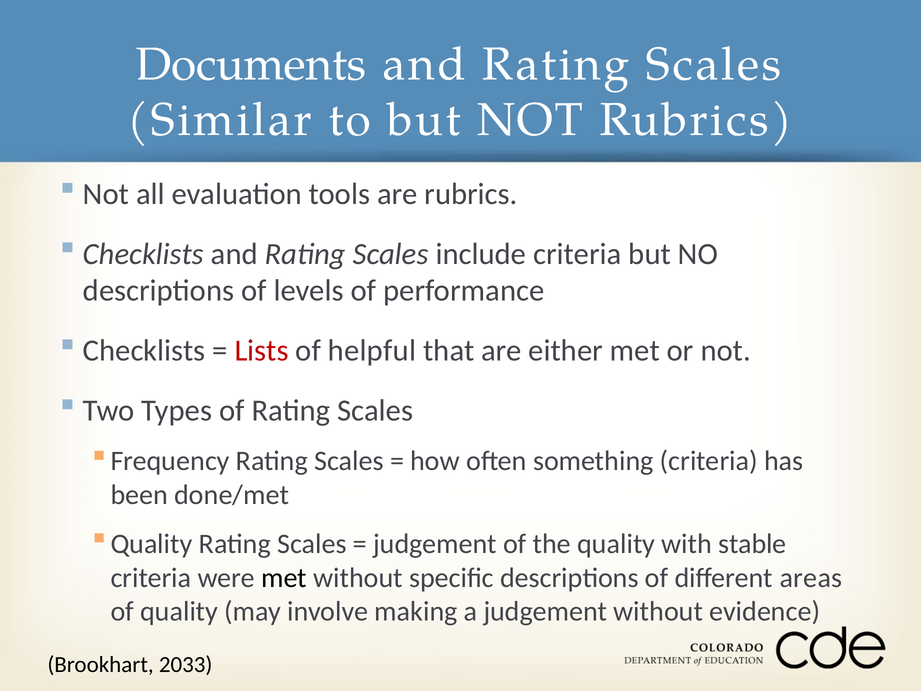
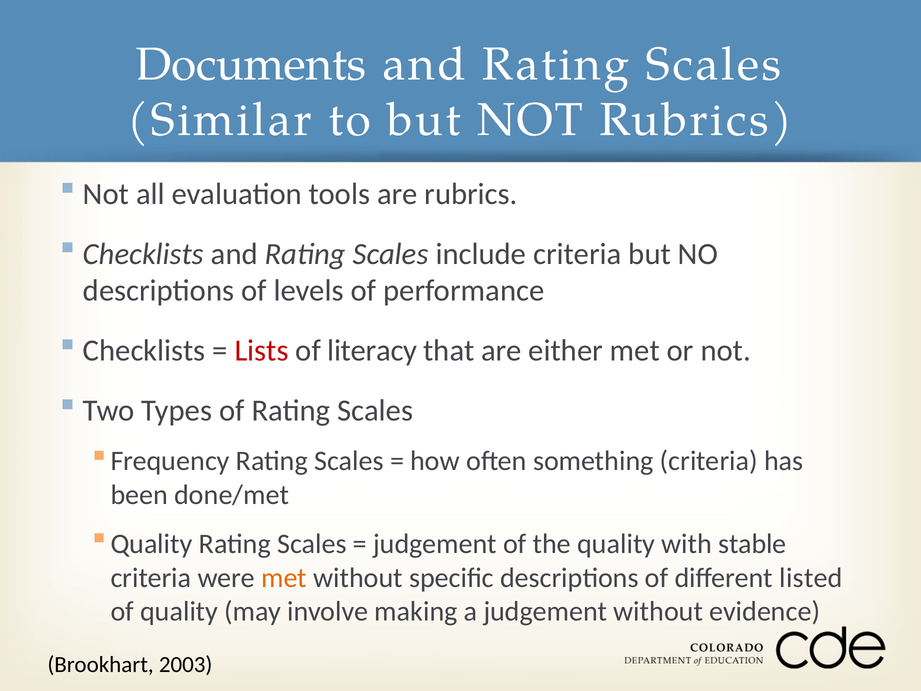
helpful: helpful -> literacy
met at (284, 578) colour: black -> orange
areas: areas -> listed
2033: 2033 -> 2003
